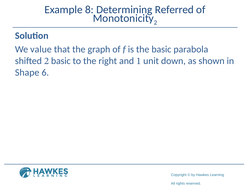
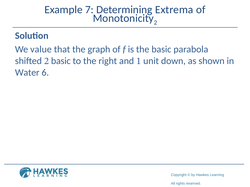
8: 8 -> 7
Referred: Referred -> Extrema
Shape: Shape -> Water
